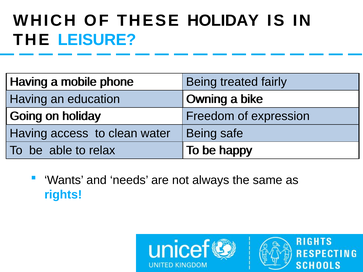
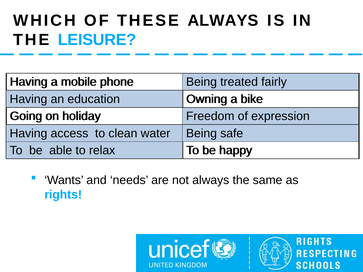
THESE HOLIDAY: HOLIDAY -> ALWAYS
